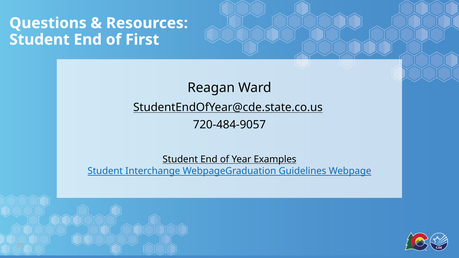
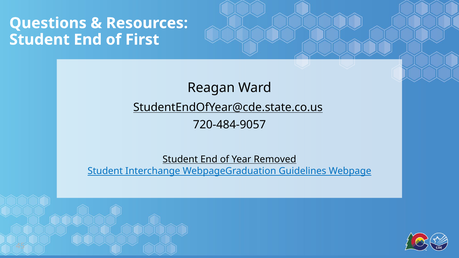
Examples: Examples -> Removed
